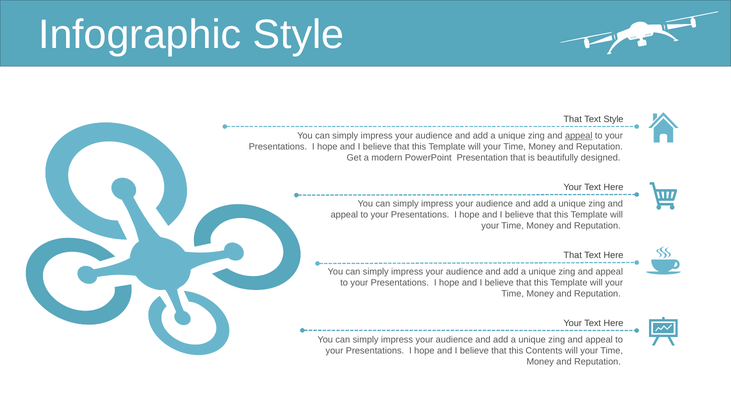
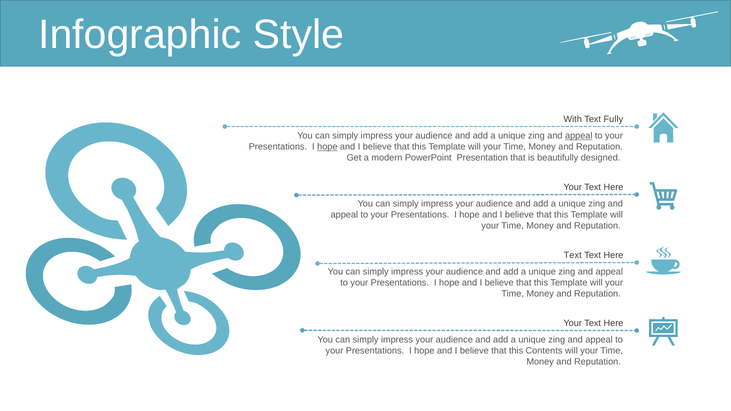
That at (573, 119): That -> With
Text Style: Style -> Fully
hope at (327, 147) underline: none -> present
That at (573, 255): That -> Text
